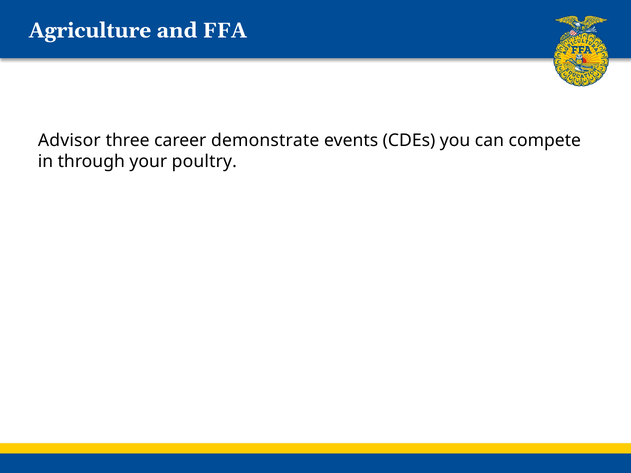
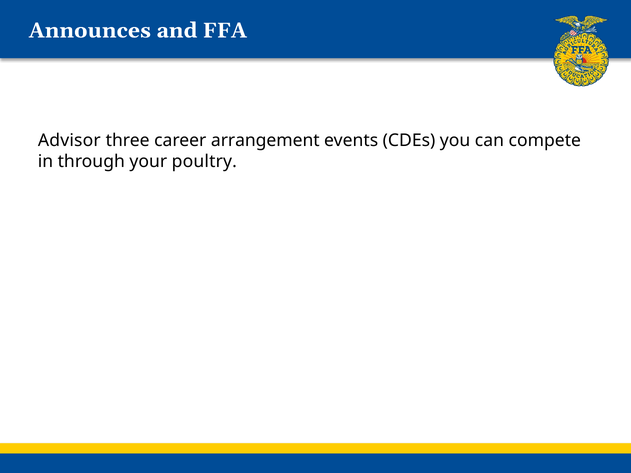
Agriculture: Agriculture -> Announces
demonstrate: demonstrate -> arrangement
